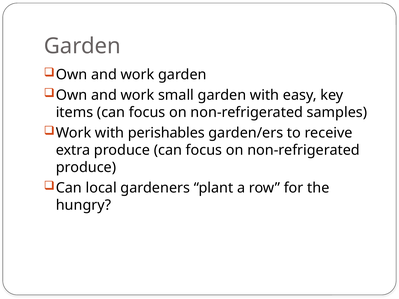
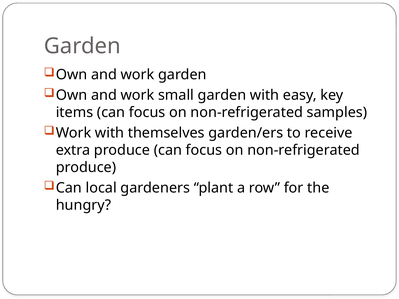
perishables: perishables -> themselves
